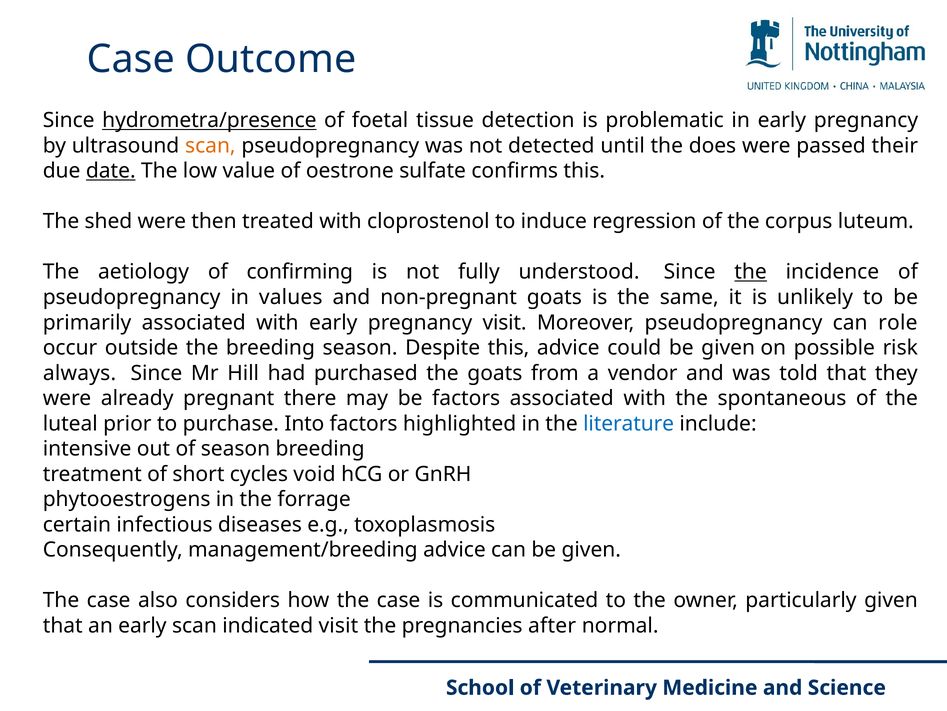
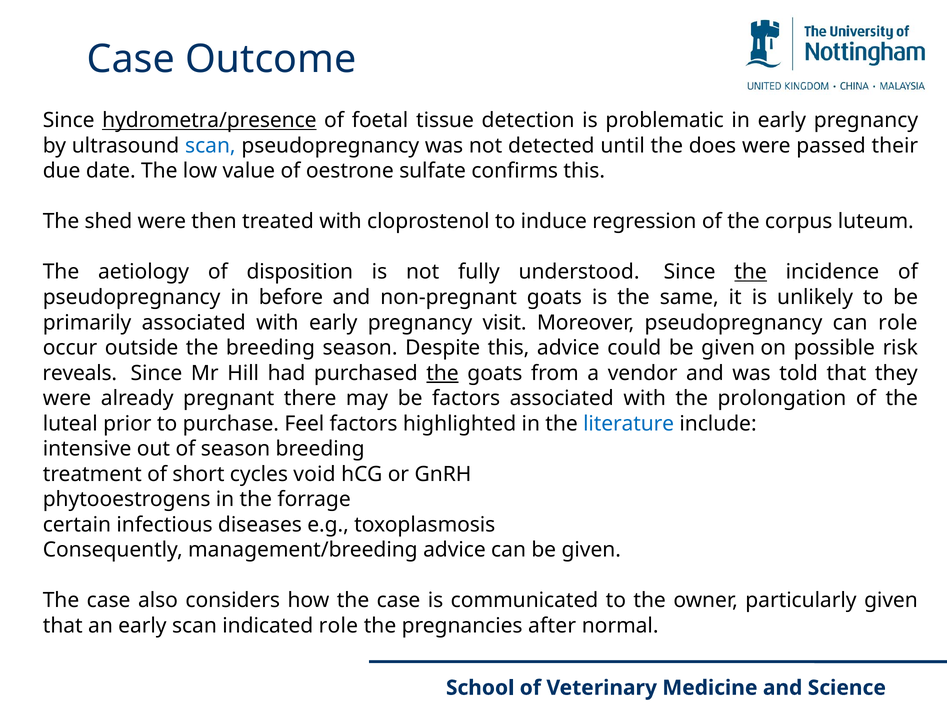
scan at (210, 146) colour: orange -> blue
date underline: present -> none
confirming: confirming -> disposition
values: values -> before
always: always -> reveals
the at (442, 373) underline: none -> present
spontaneous: spontaneous -> prolongation
Into: Into -> Feel
indicated visit: visit -> role
